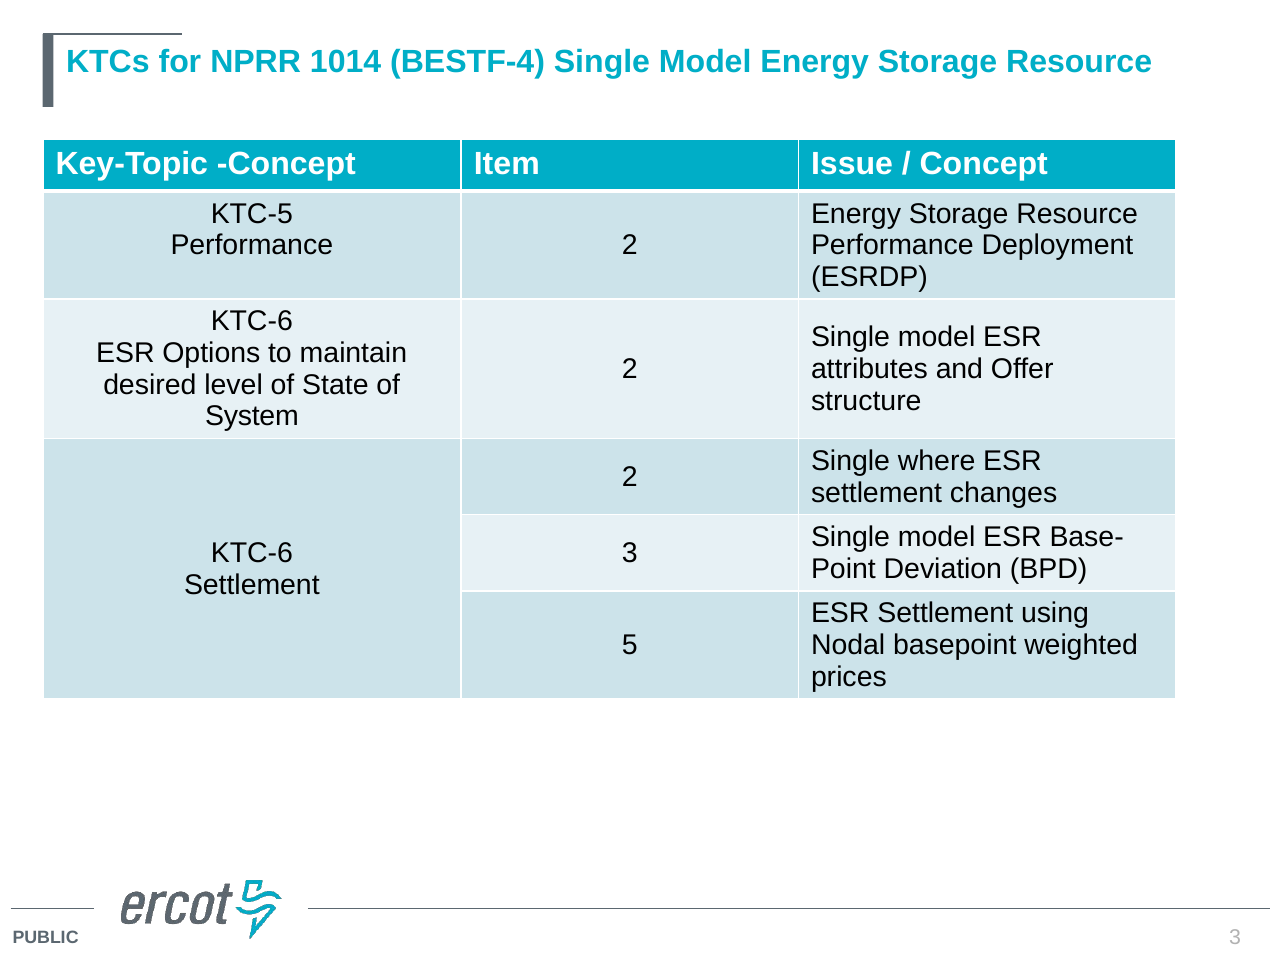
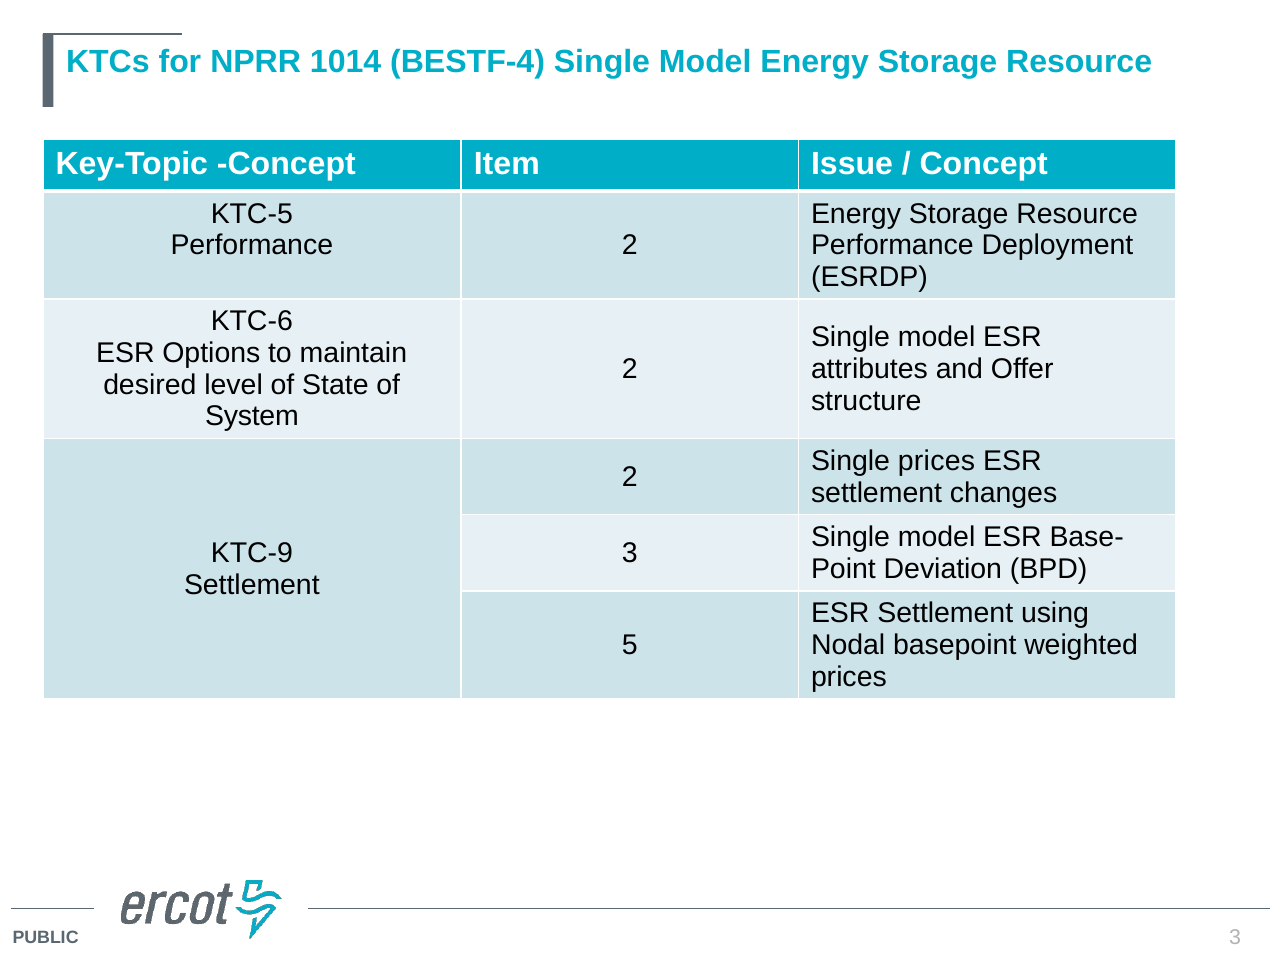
Single where: where -> prices
KTC-6 at (252, 553): KTC-6 -> KTC-9
